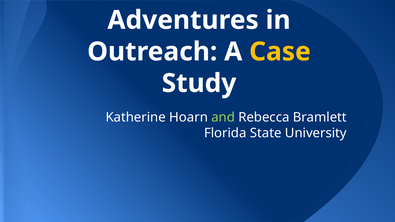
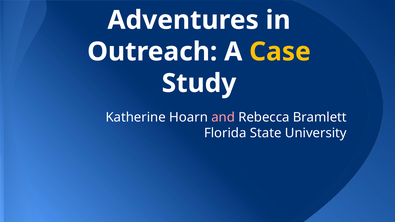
and colour: light green -> pink
